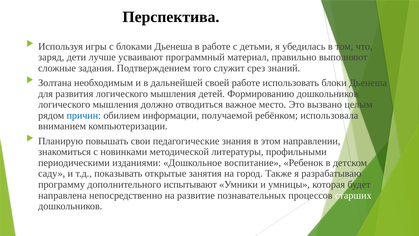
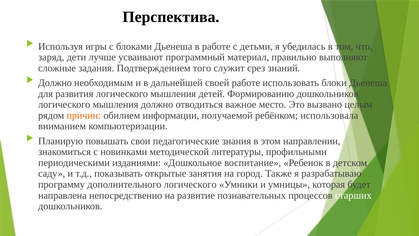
Золтана at (55, 83): Золтана -> Должно
причин colour: blue -> orange
дополнительного испытывают: испытывают -> логического
